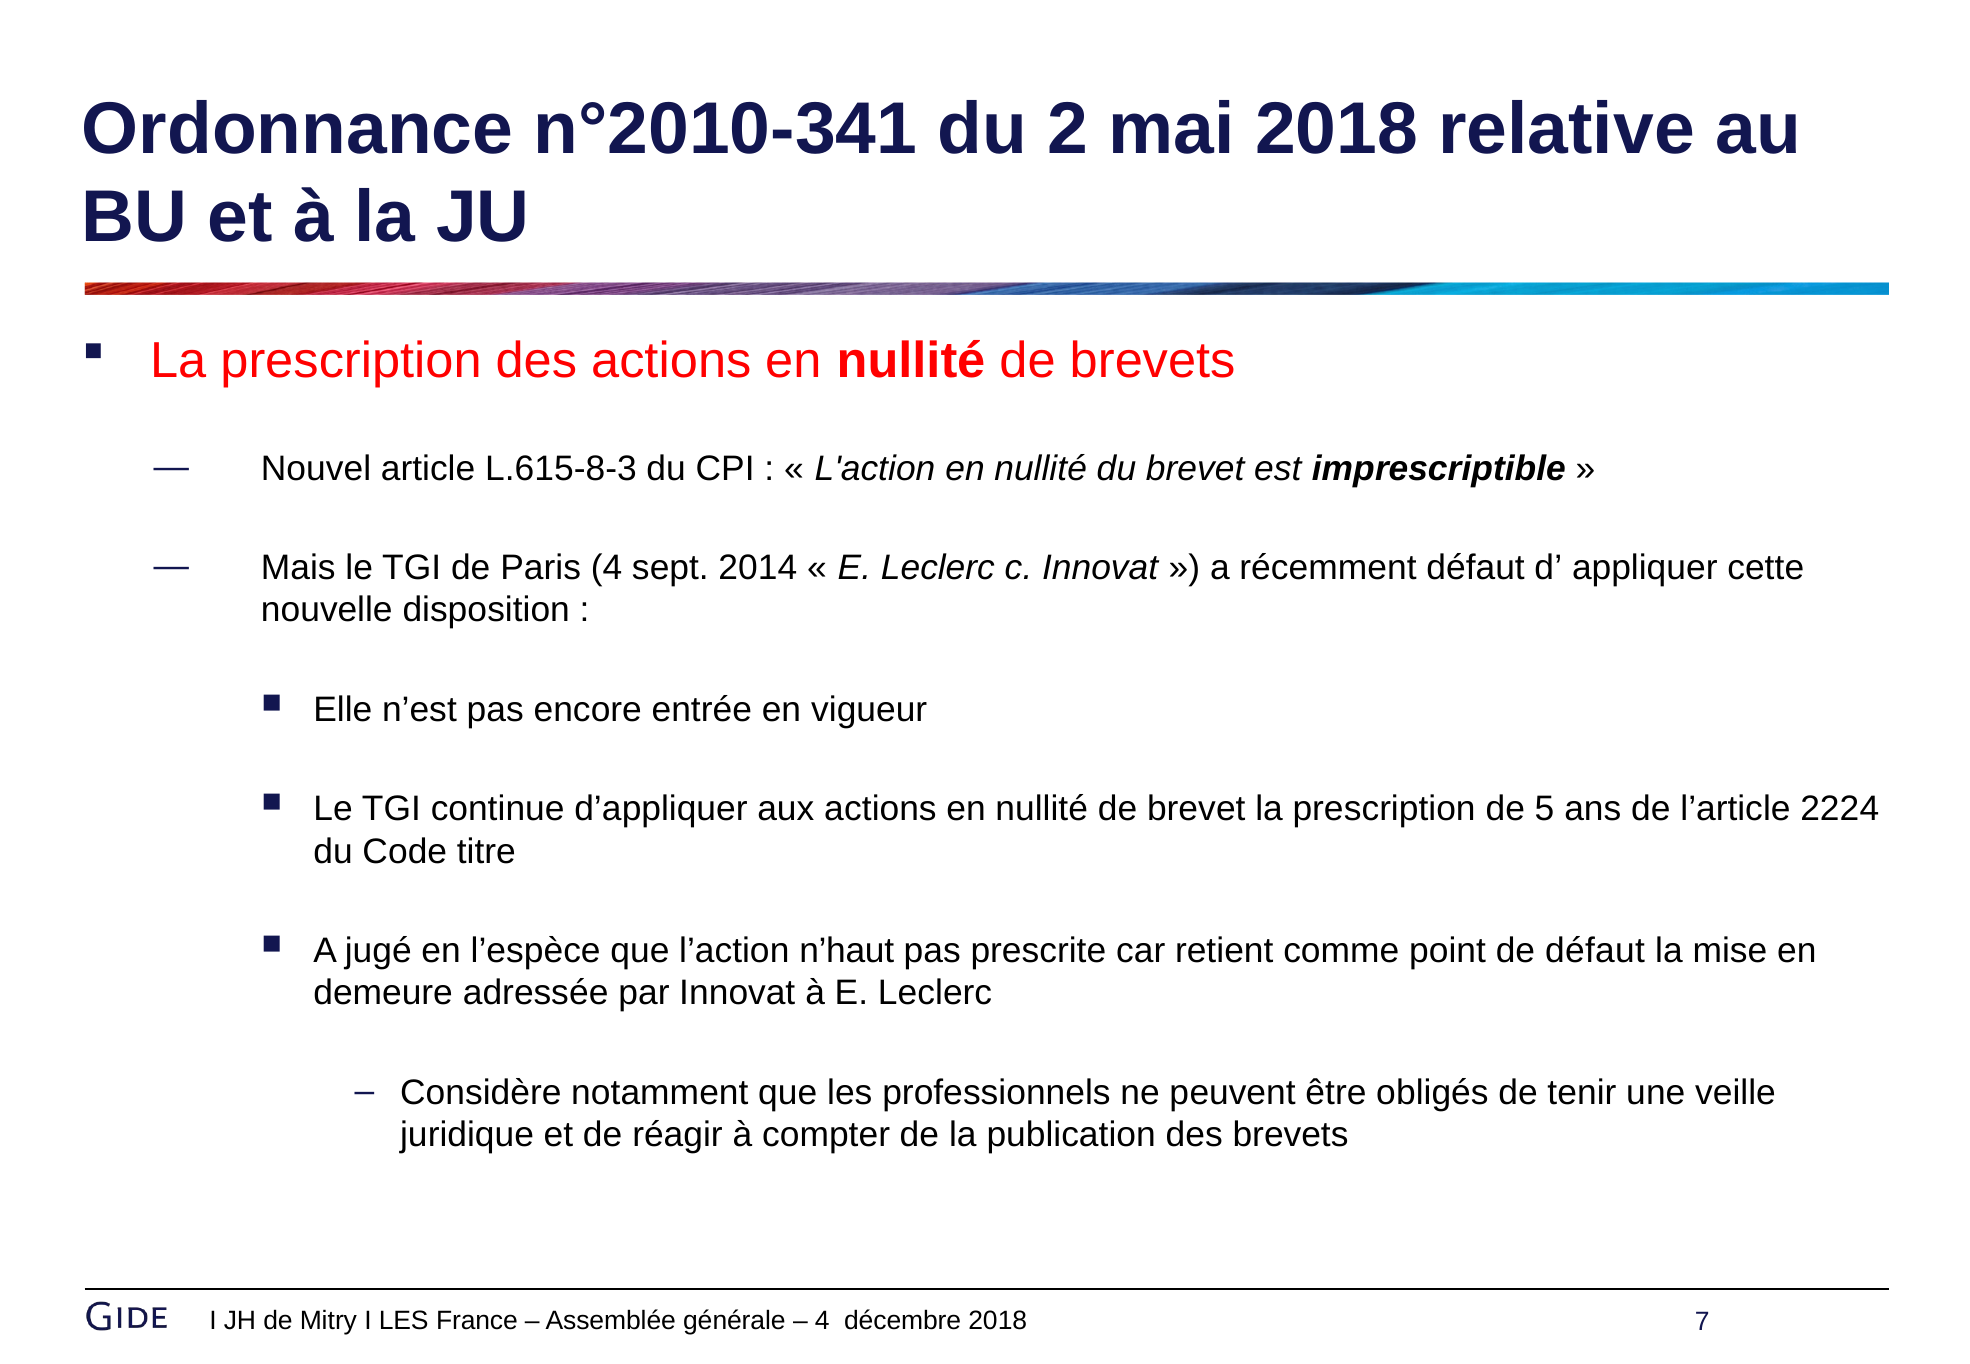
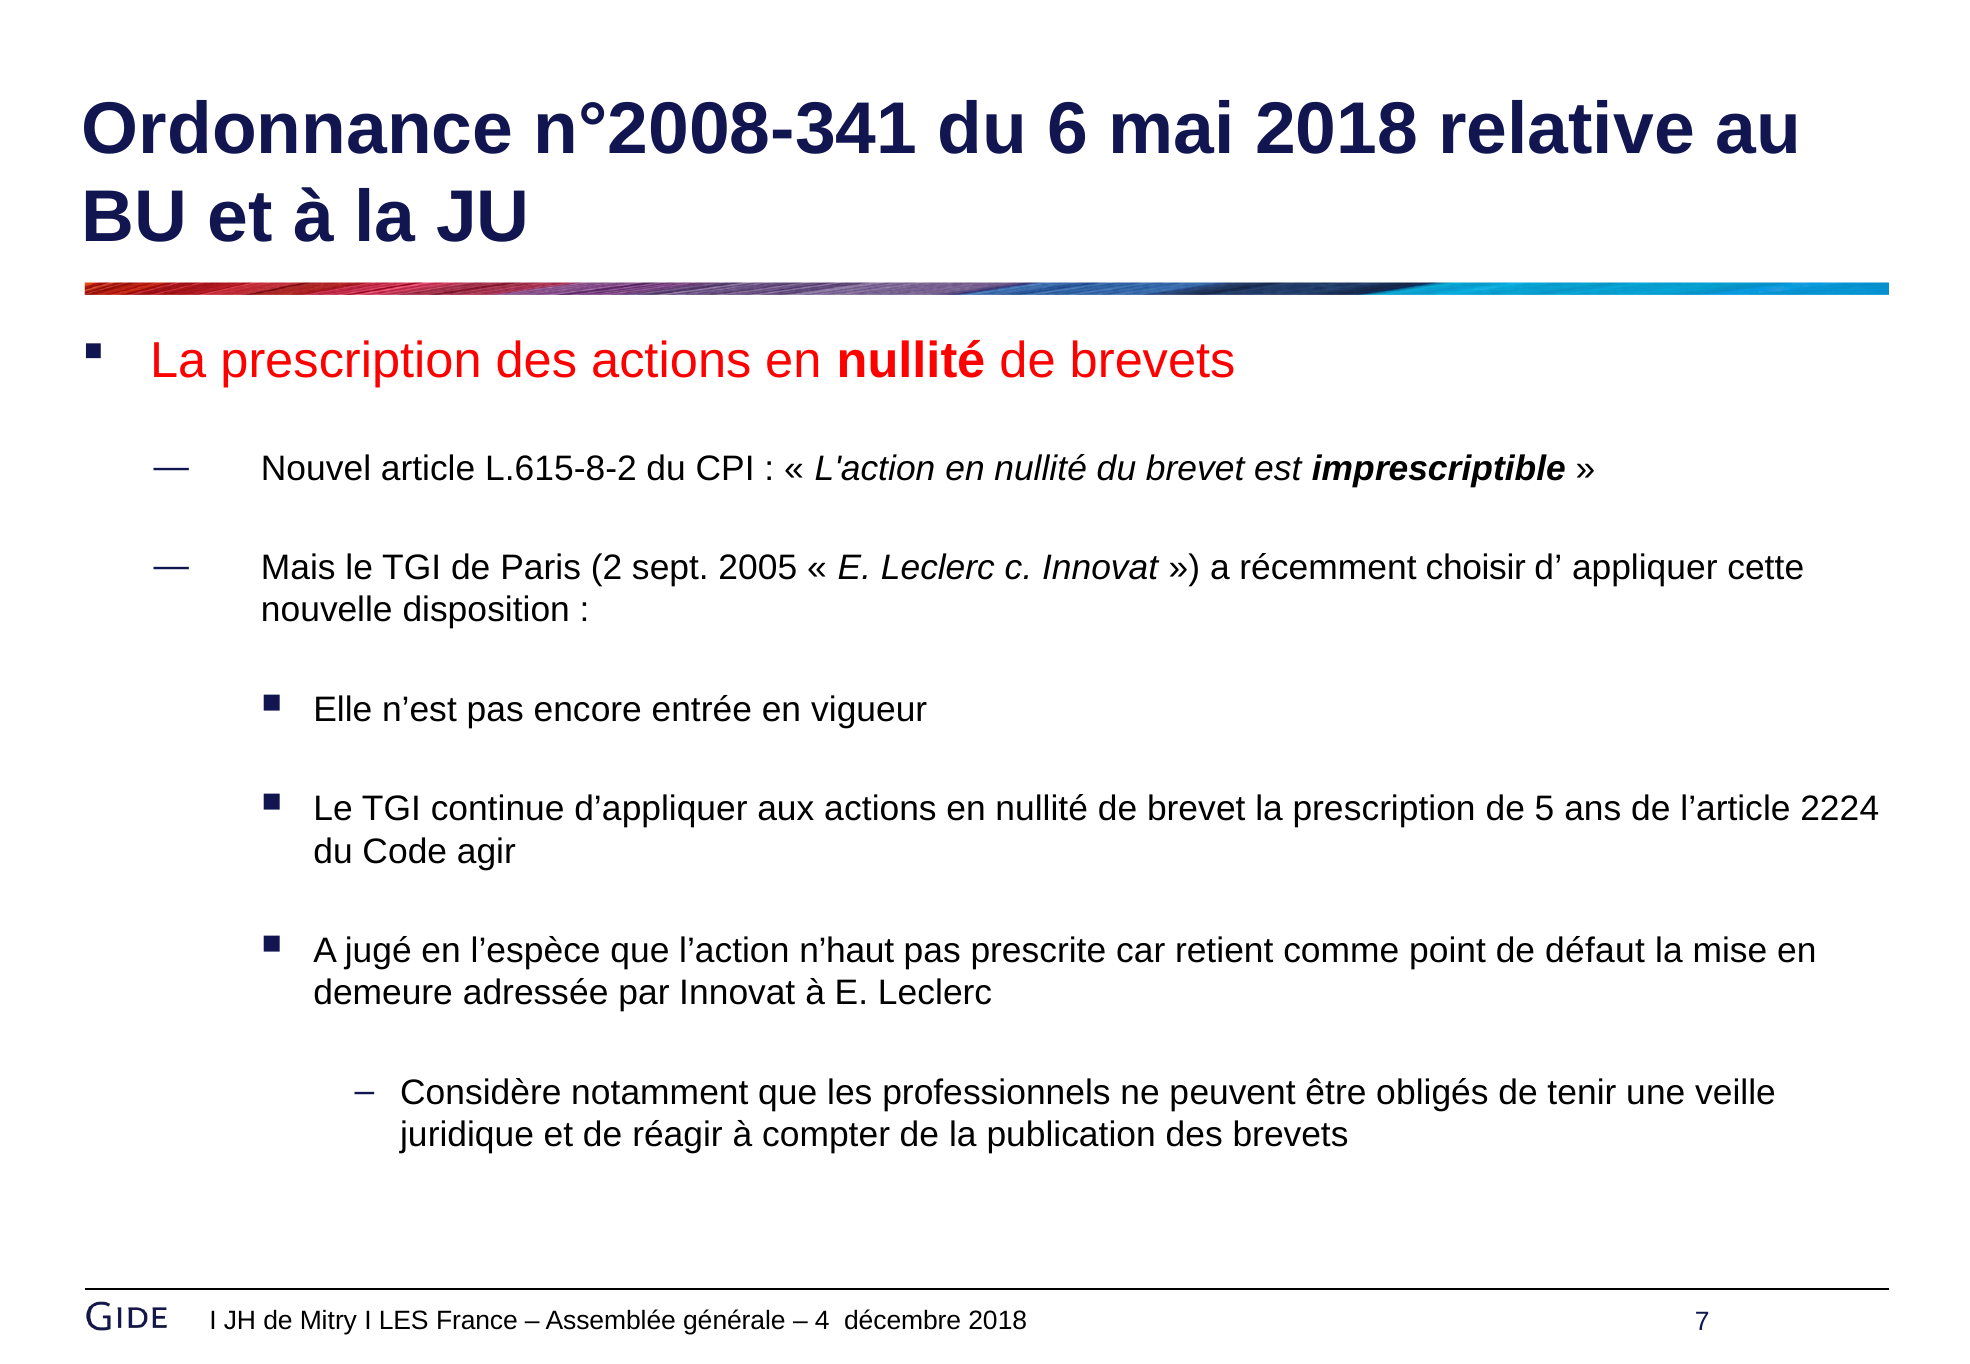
n°2010-341: n°2010-341 -> n°2008-341
2: 2 -> 6
L.615-8-3: L.615-8-3 -> L.615-8-2
Paris 4: 4 -> 2
2014: 2014 -> 2005
récemment défaut: défaut -> choisir
titre: titre -> agir
